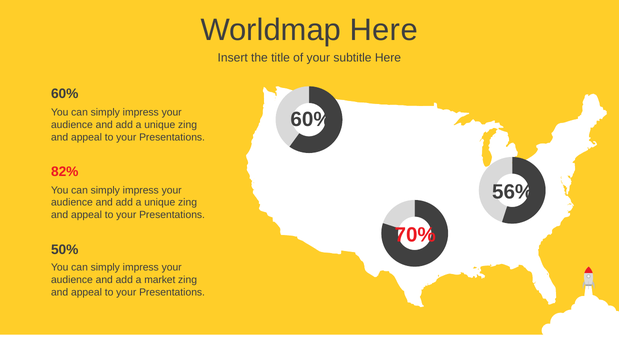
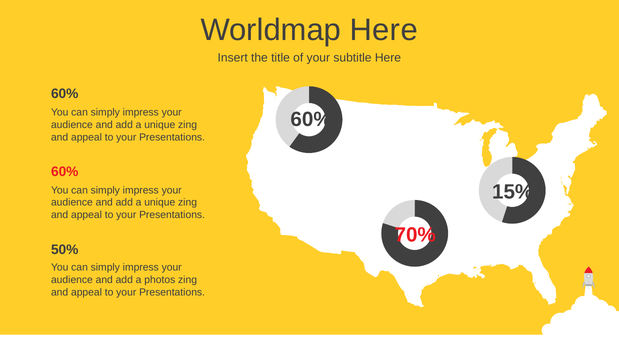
82% at (65, 172): 82% -> 60%
56%: 56% -> 15%
market: market -> photos
